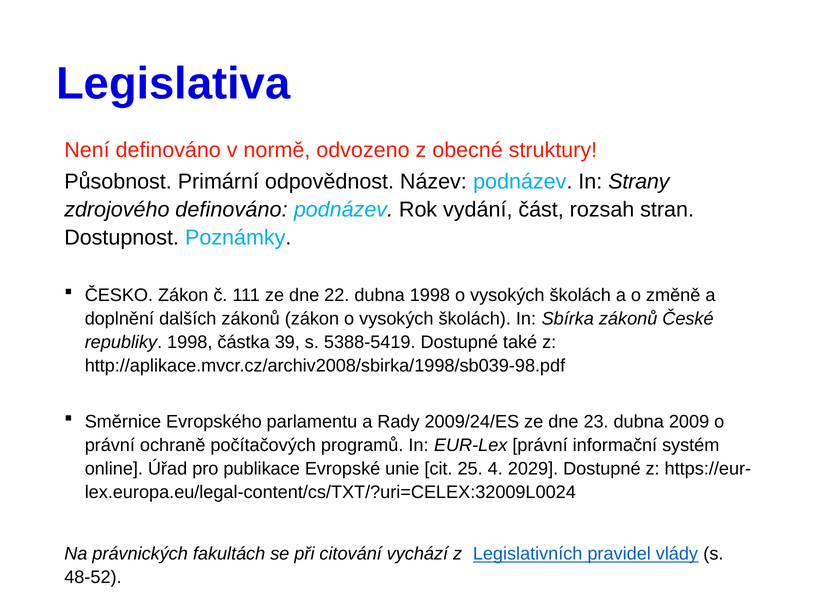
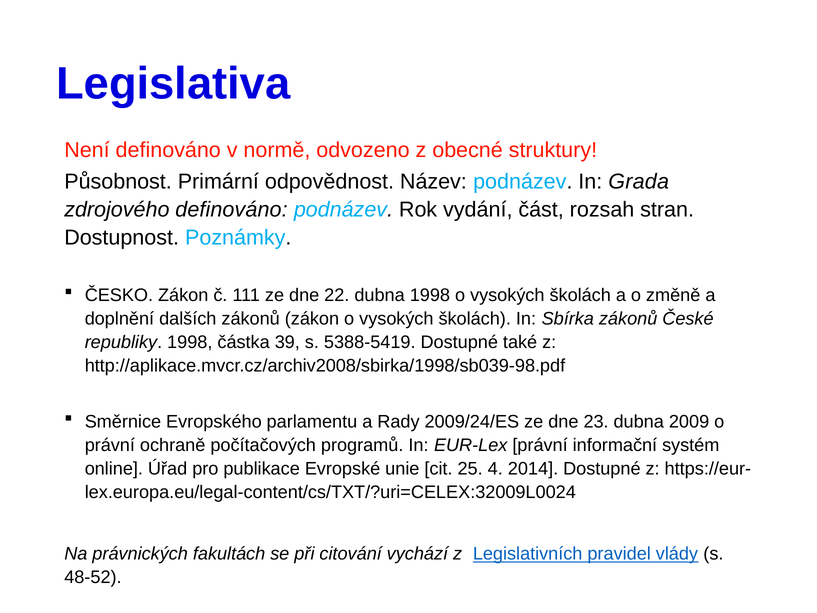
Strany: Strany -> Grada
2029: 2029 -> 2014
